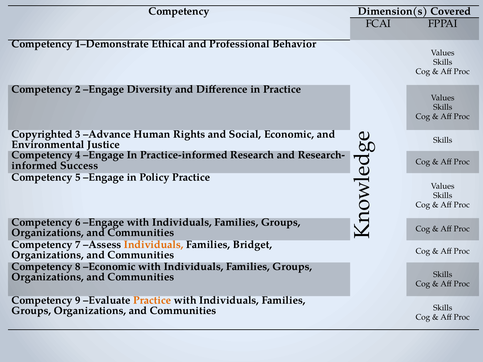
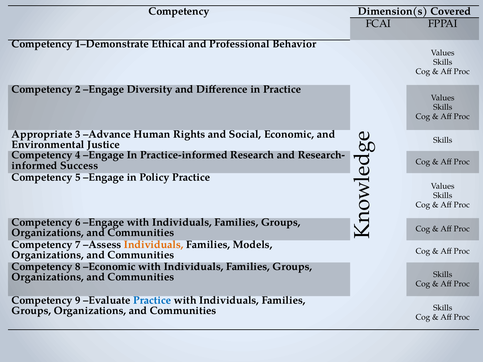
Copyrighted: Copyrighted -> Appropriate
Bridget: Bridget -> Models
Practice at (152, 300) colour: orange -> blue
